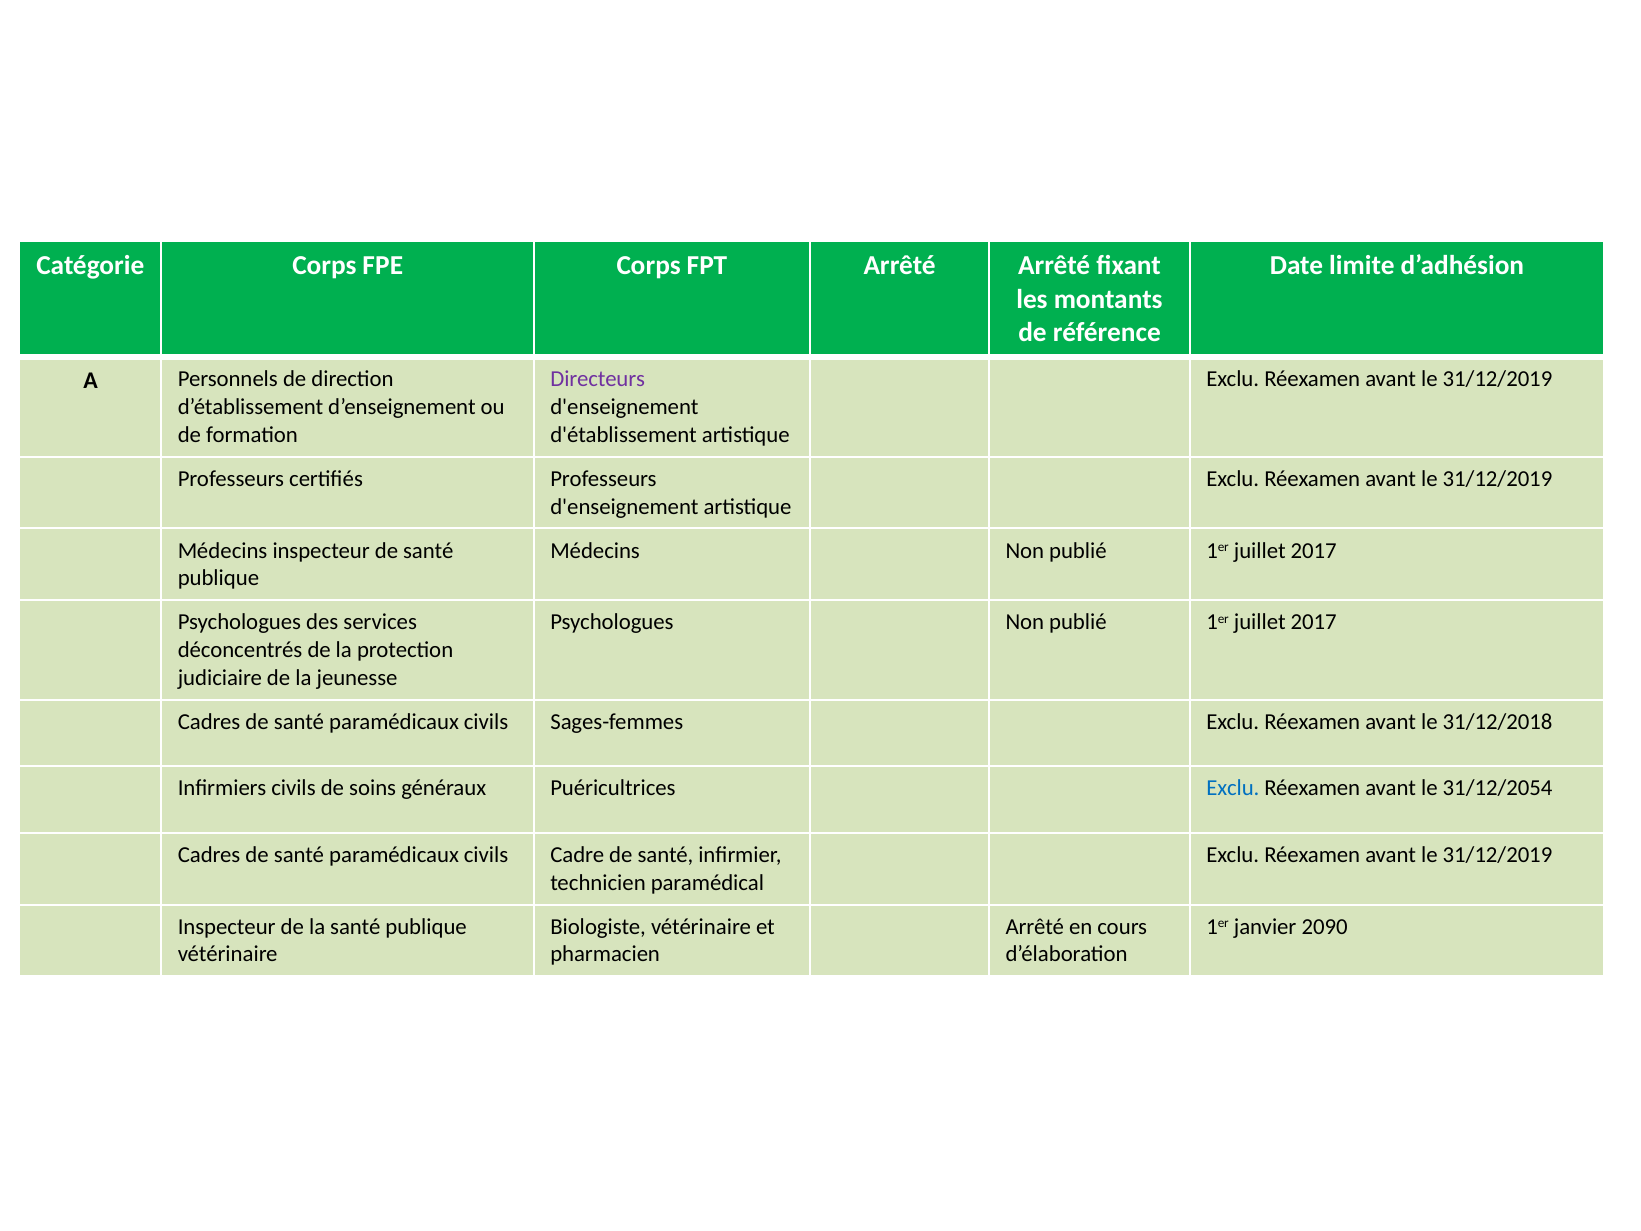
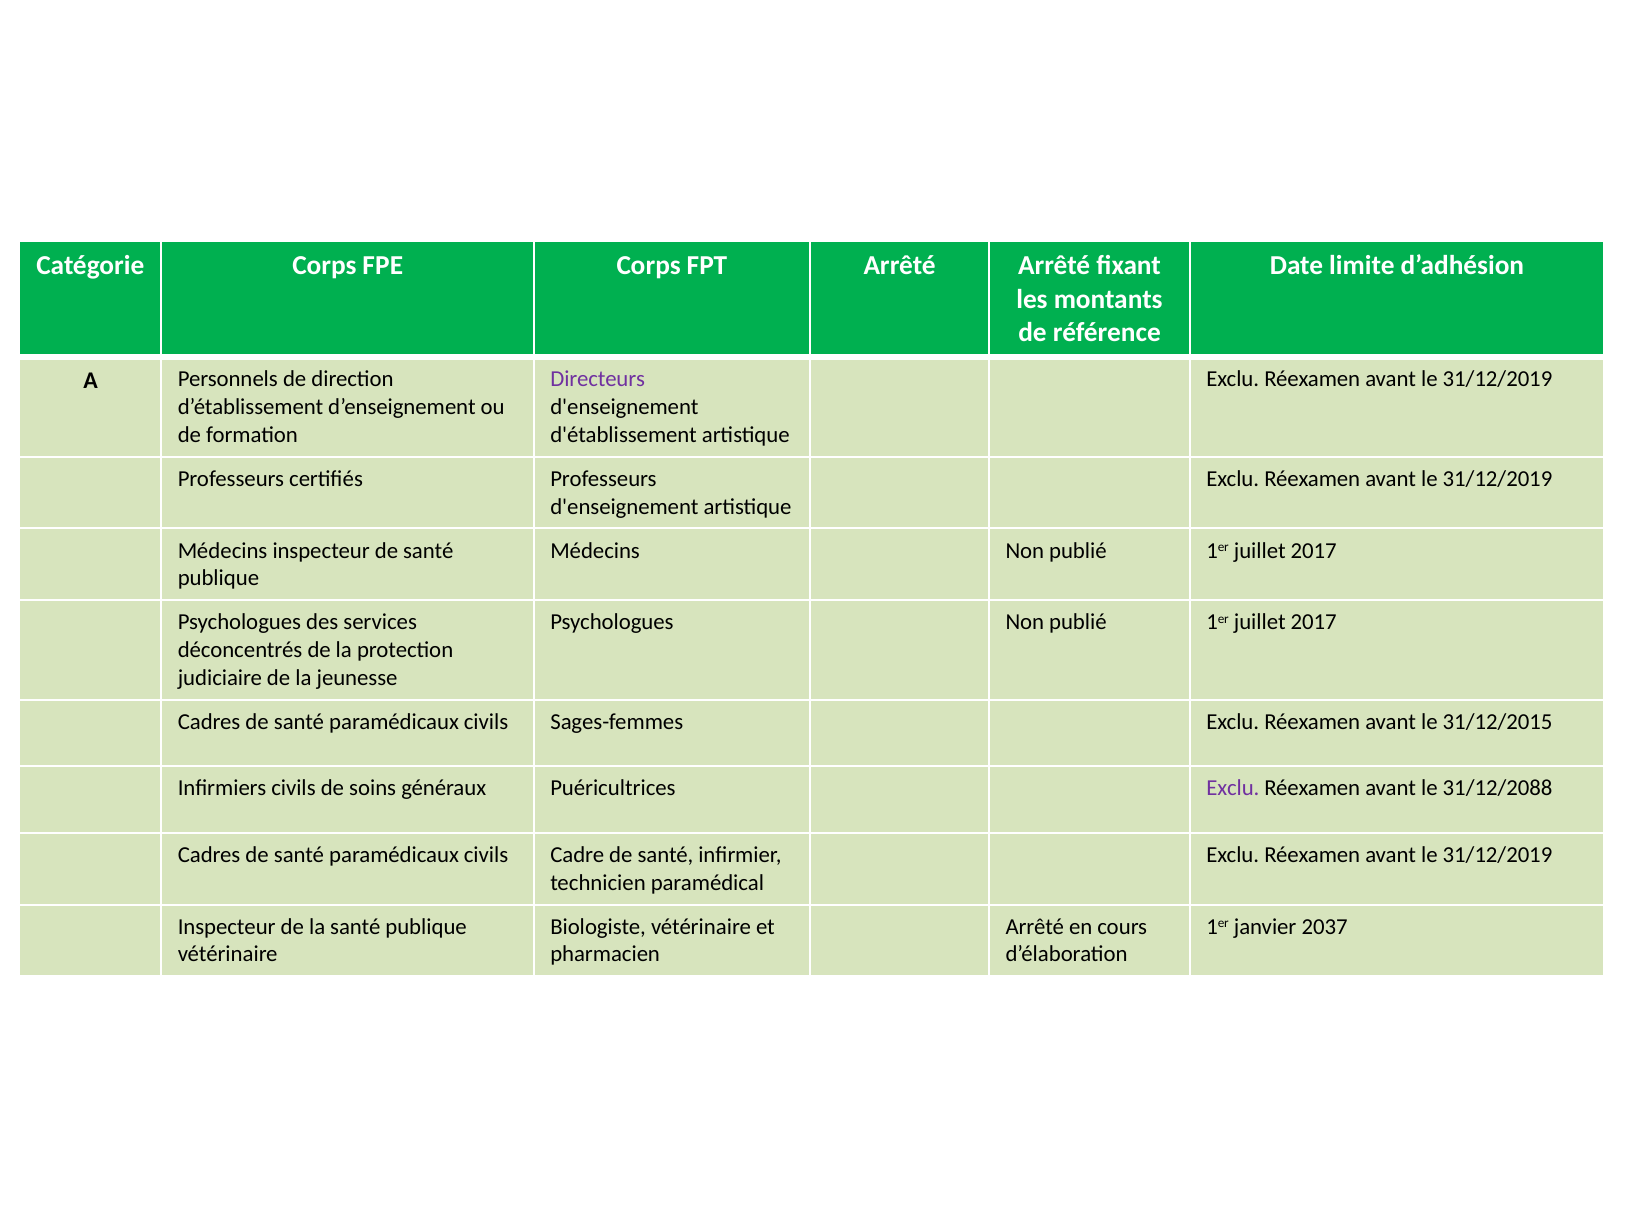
31/12/2018: 31/12/2018 -> 31/12/2015
Exclu at (1233, 788) colour: blue -> purple
31/12/2054: 31/12/2054 -> 31/12/2088
2090: 2090 -> 2037
